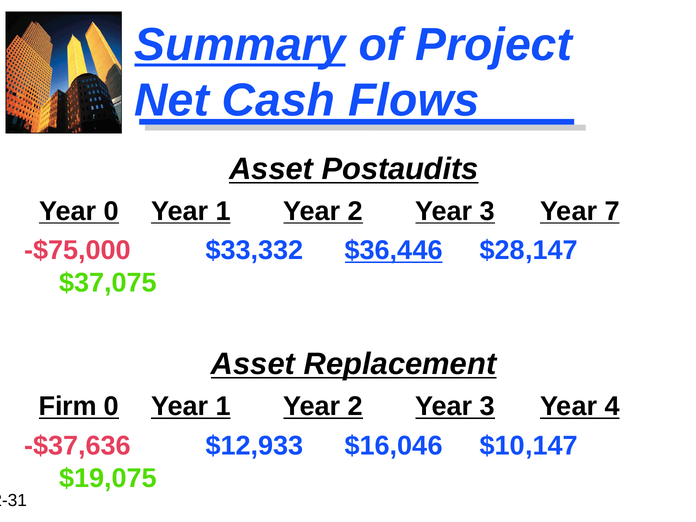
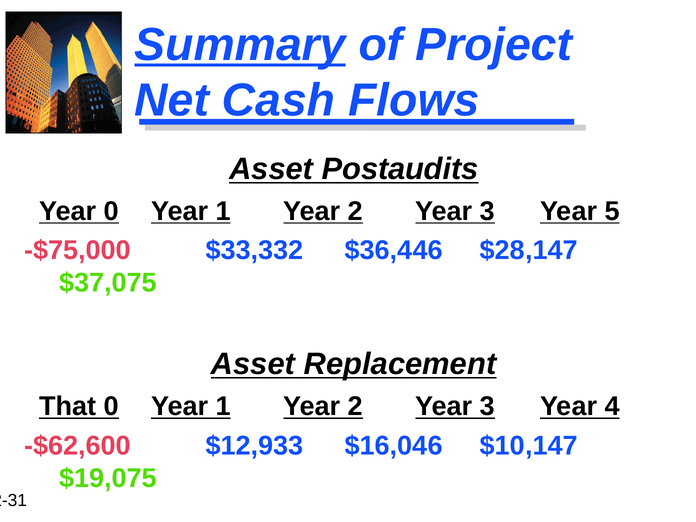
7: 7 -> 5
$36,446 underline: present -> none
Firm: Firm -> That
-$37,636: -$37,636 -> -$62,600
